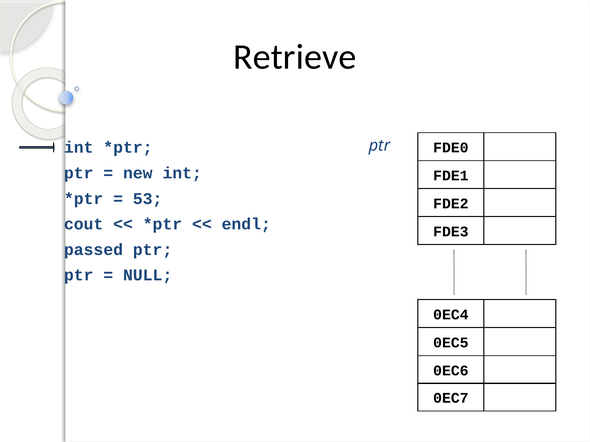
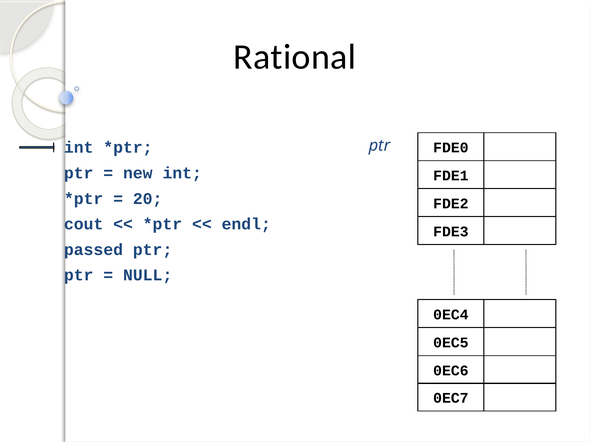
Retrieve: Retrieve -> Rational
53: 53 -> 20
